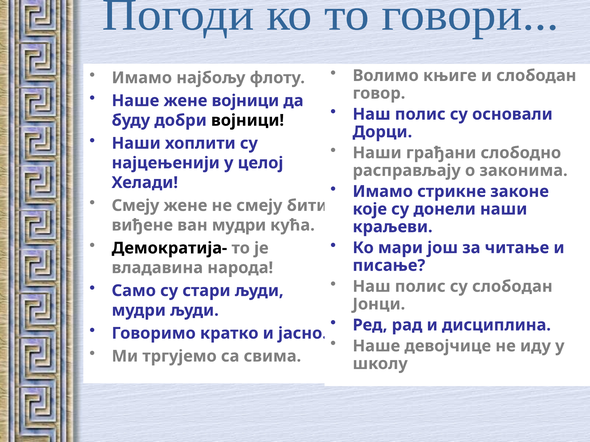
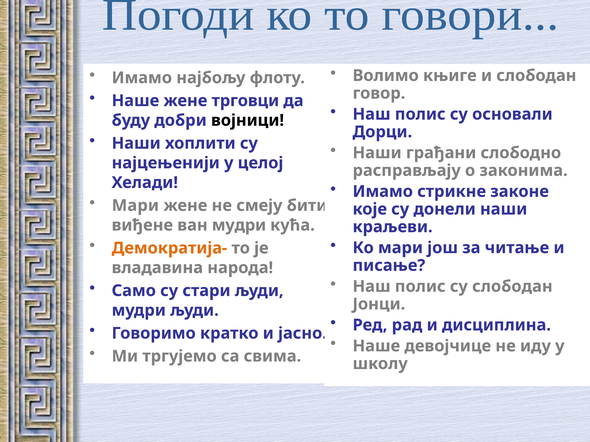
жене војници: војници -> трговци
Смеју at (135, 206): Смеју -> Мари
Демократија- colour: black -> orange
